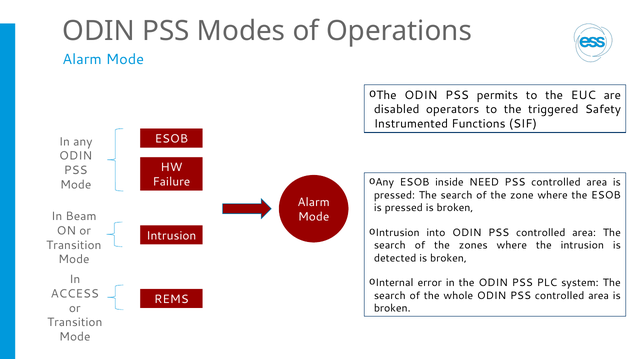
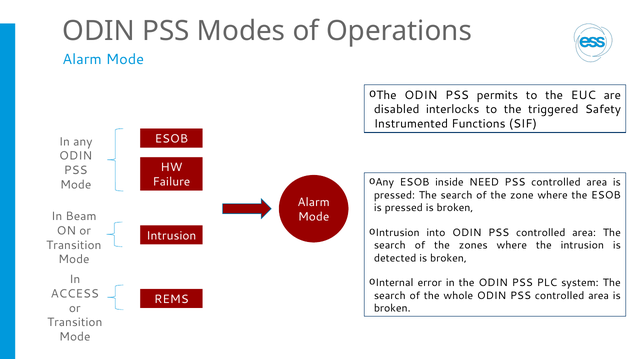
operators: operators -> interlocks
